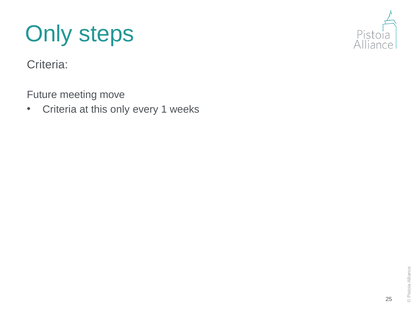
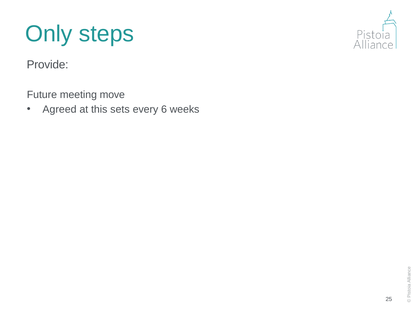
Criteria at (47, 65): Criteria -> Provide
Criteria at (60, 109): Criteria -> Agreed
this only: only -> sets
1: 1 -> 6
